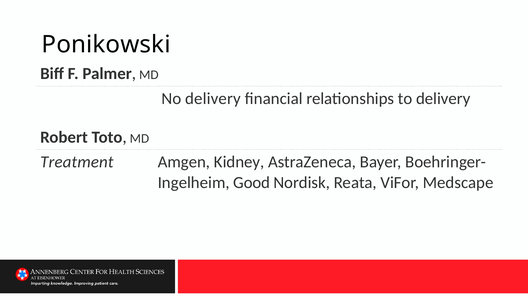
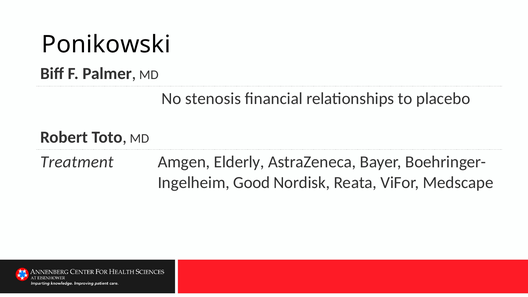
No delivery: delivery -> stenosis
to delivery: delivery -> placebo
Kidney: Kidney -> Elderly
